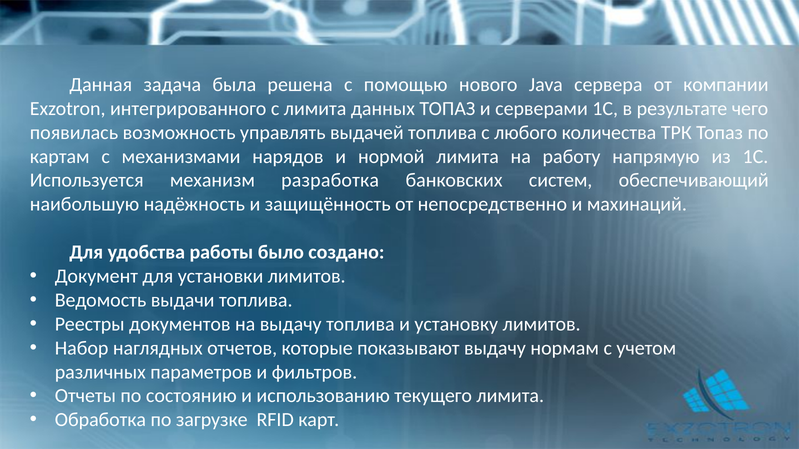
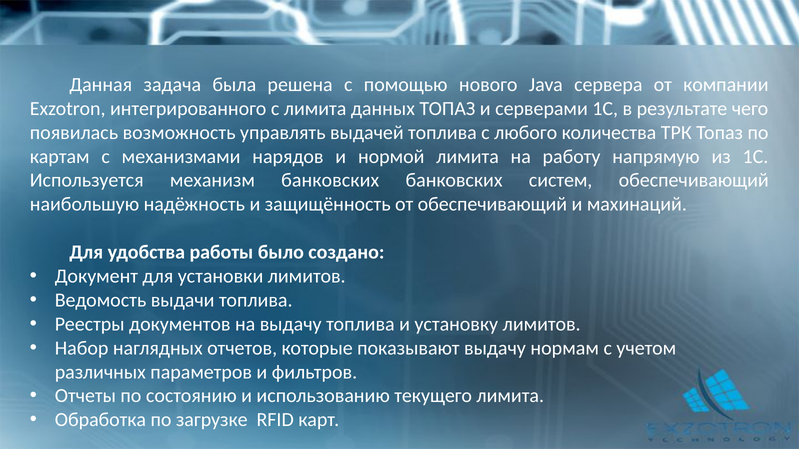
механизм разработка: разработка -> банковских
от непосредственно: непосредственно -> обеспечивающий
